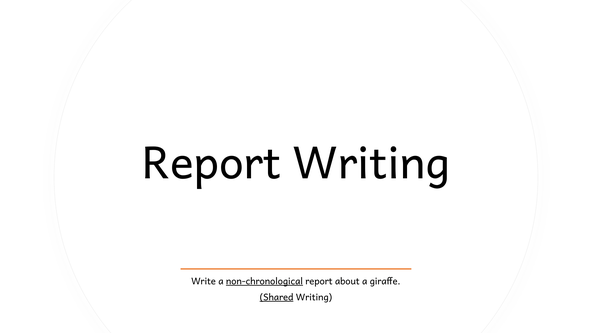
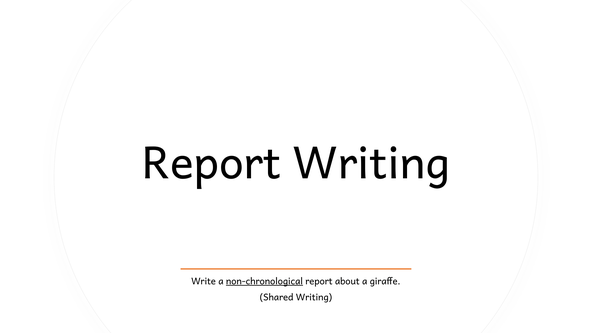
Shared underline: present -> none
